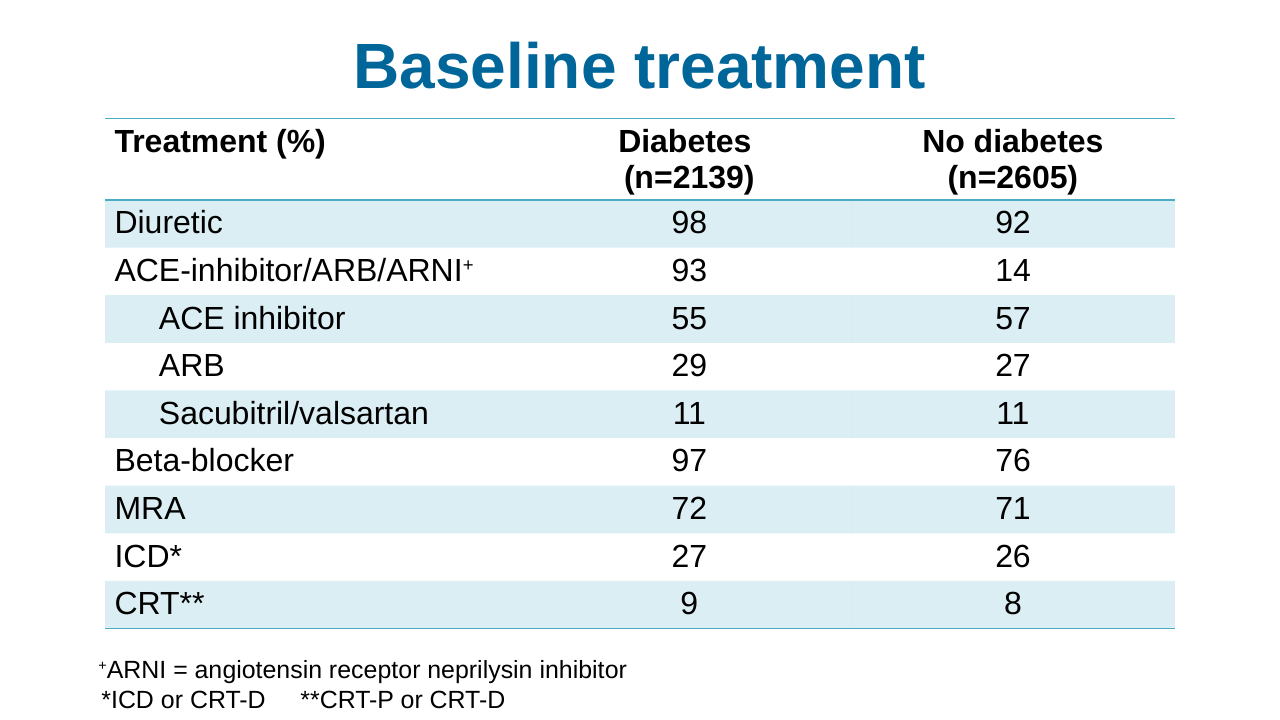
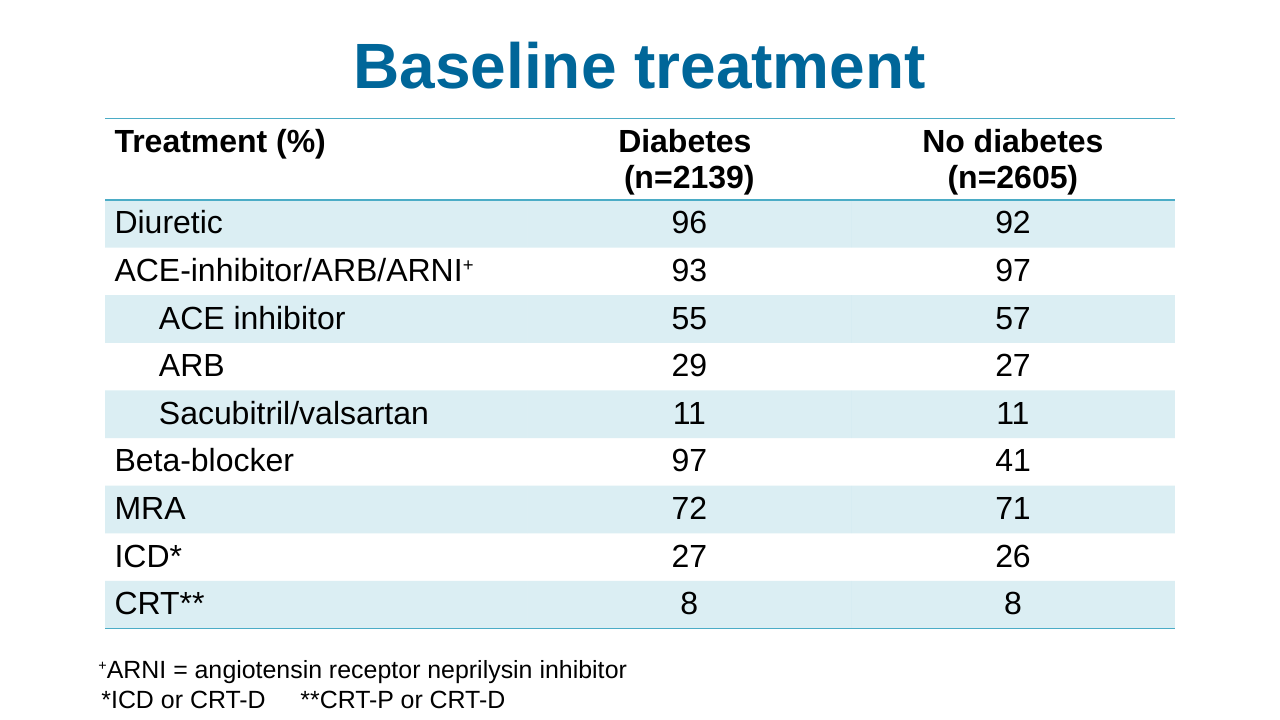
98: 98 -> 96
93 14: 14 -> 97
76: 76 -> 41
9 at (689, 604): 9 -> 8
